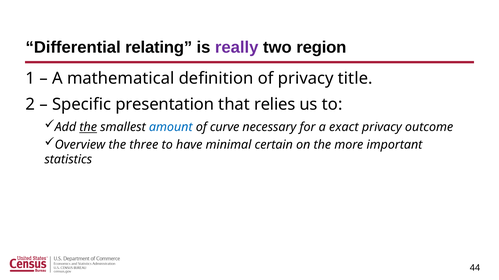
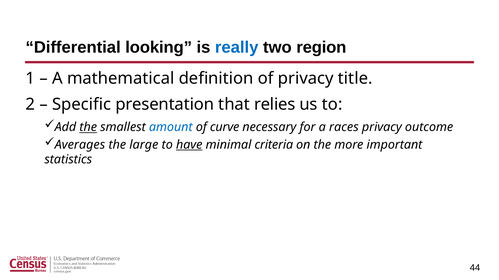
relating: relating -> looking
really colour: purple -> blue
exact: exact -> races
Overview: Overview -> Averages
three: three -> large
have underline: none -> present
certain: certain -> criteria
